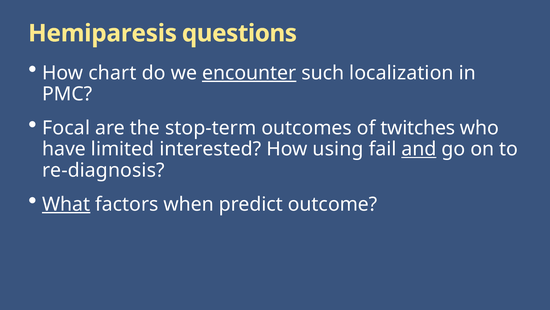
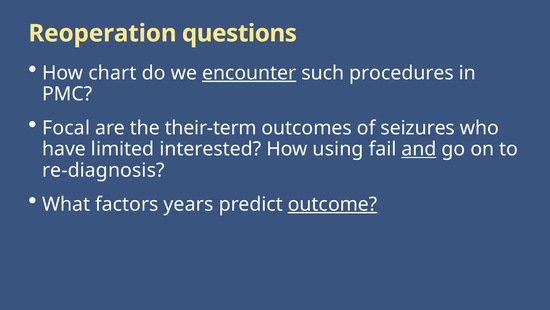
Hemiparesis: Hemiparesis -> Reoperation
localization: localization -> procedures
stop-term: stop-term -> their-term
twitches: twitches -> seizures
What underline: present -> none
when: when -> years
outcome underline: none -> present
